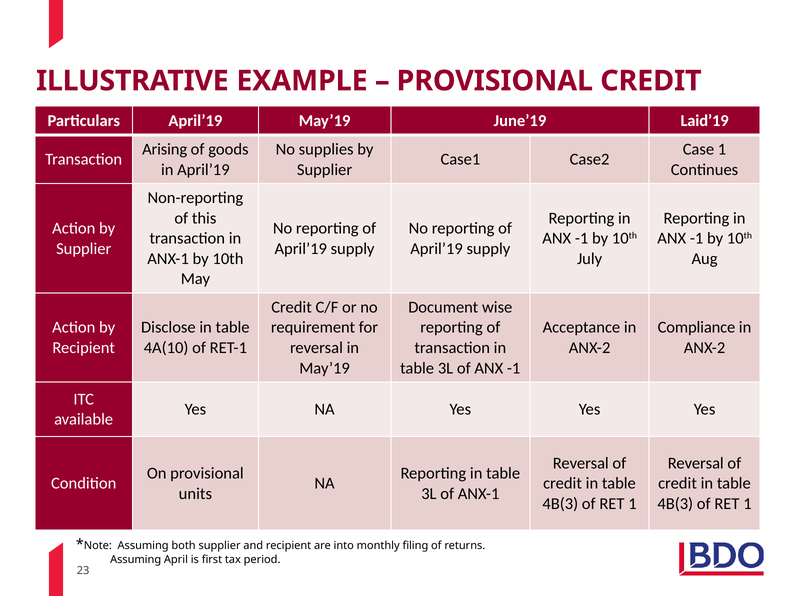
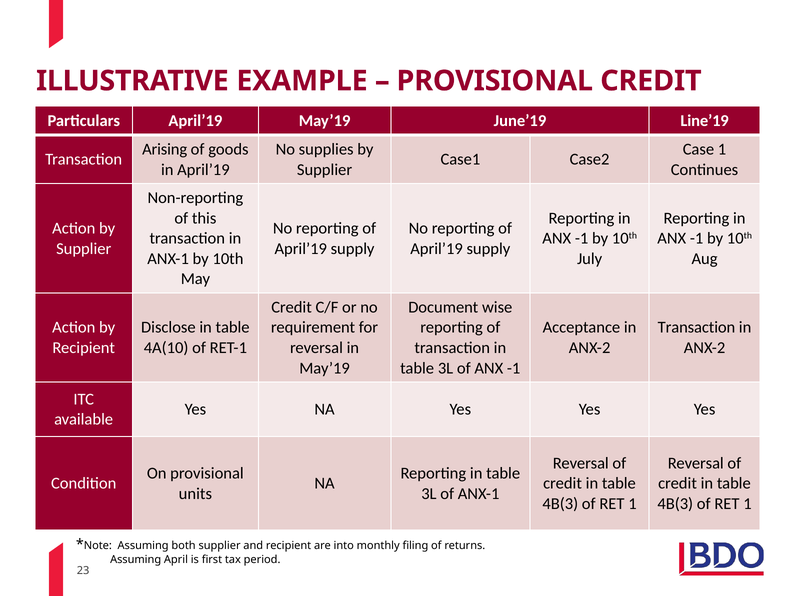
Laid’19: Laid’19 -> Line’19
Compliance at (696, 328): Compliance -> Transaction
